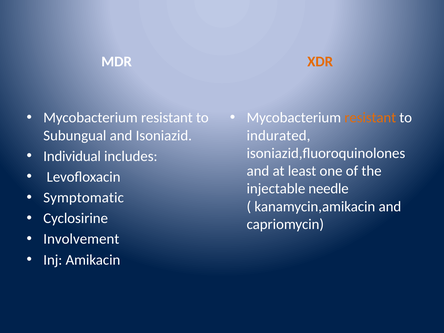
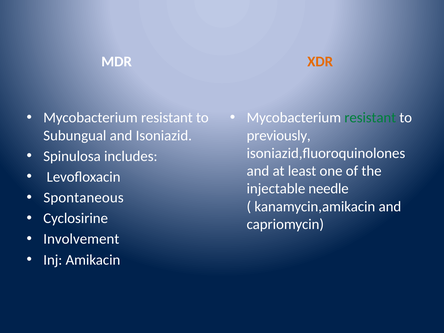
resistant at (370, 118) colour: orange -> green
indurated: indurated -> previously
Individual: Individual -> Spinulosa
Symptomatic: Symptomatic -> Spontaneous
